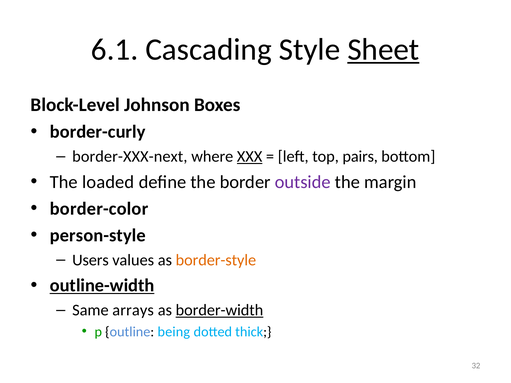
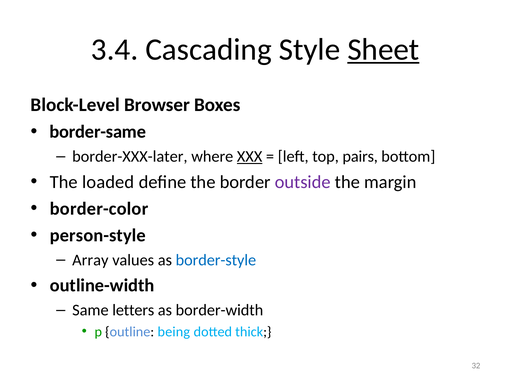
6.1: 6.1 -> 3.4
Johnson: Johnson -> Browser
border-curly: border-curly -> border-same
border-XXX-next: border-XXX-next -> border-XXX-later
Users: Users -> Array
border-style colour: orange -> blue
outline-width underline: present -> none
arrays: arrays -> letters
border-width underline: present -> none
